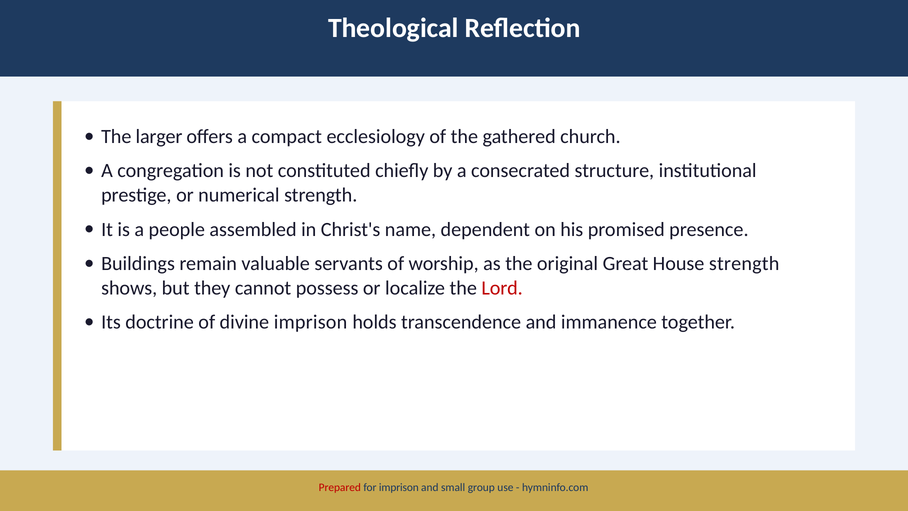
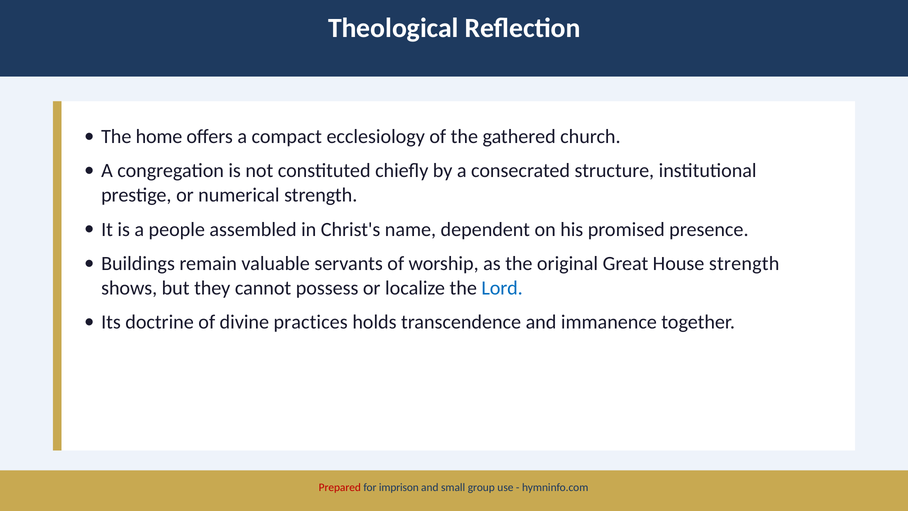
larger: larger -> home
Lord colour: red -> blue
divine imprison: imprison -> practices
